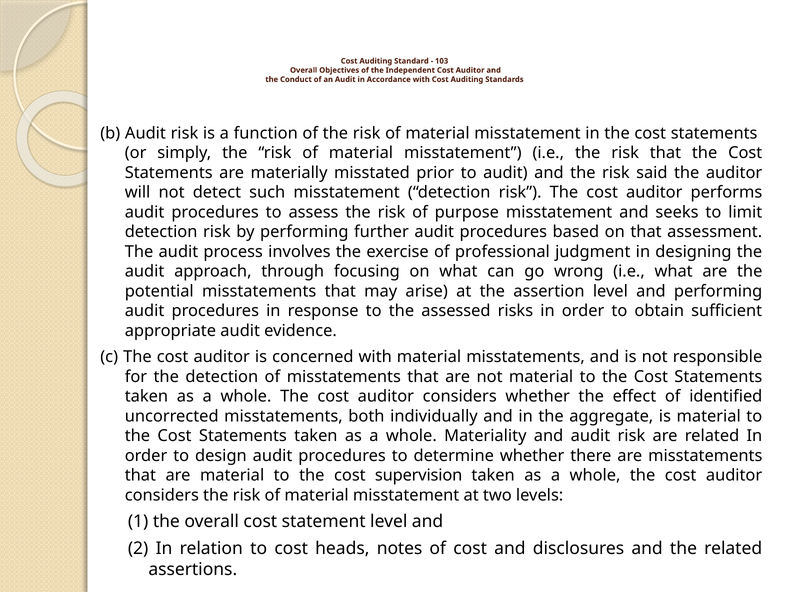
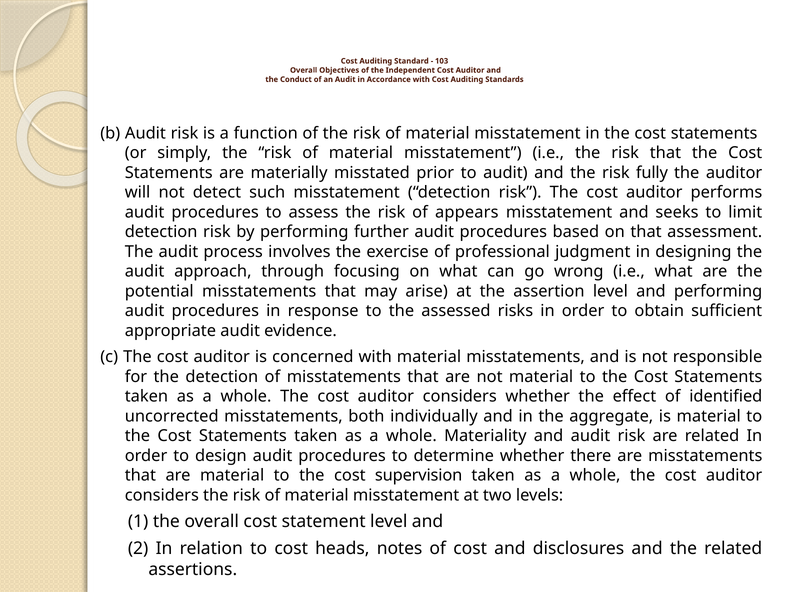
said: said -> fully
purpose: purpose -> appears
